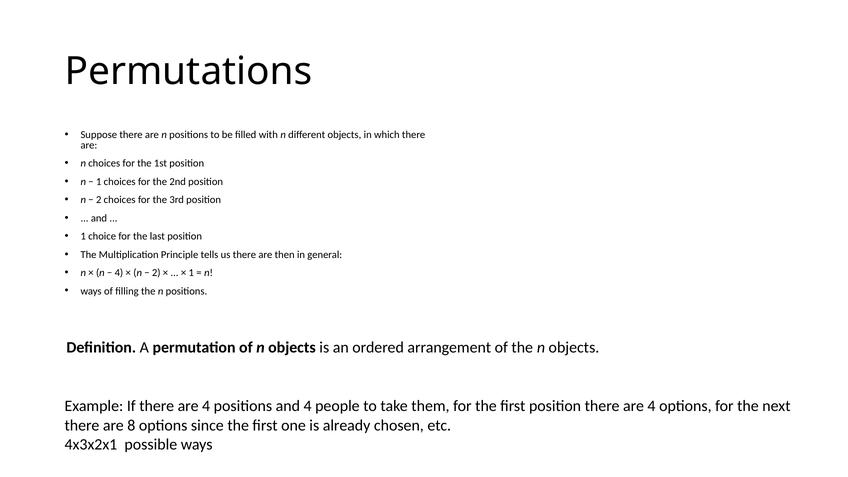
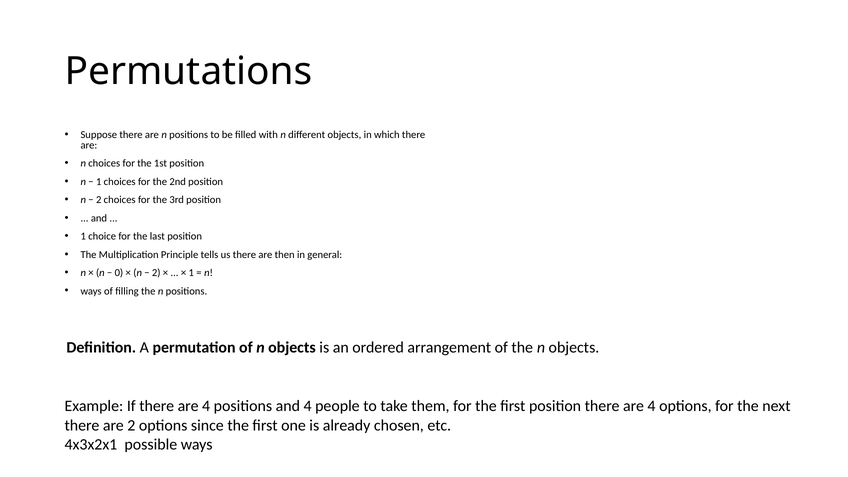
4 at (119, 273): 4 -> 0
are 8: 8 -> 2
